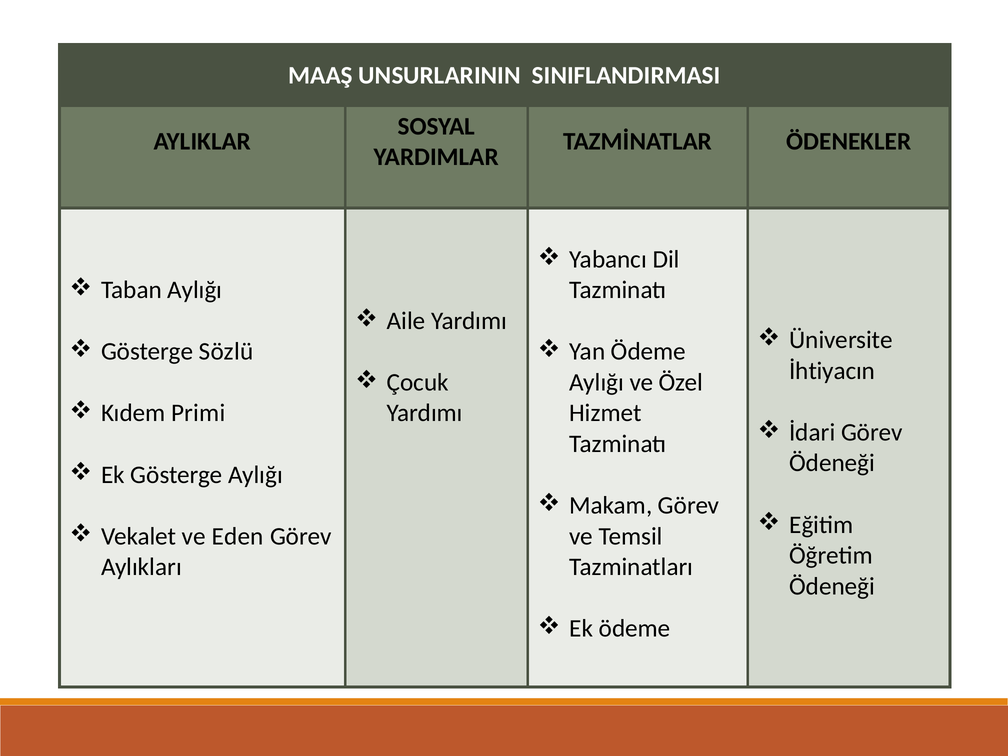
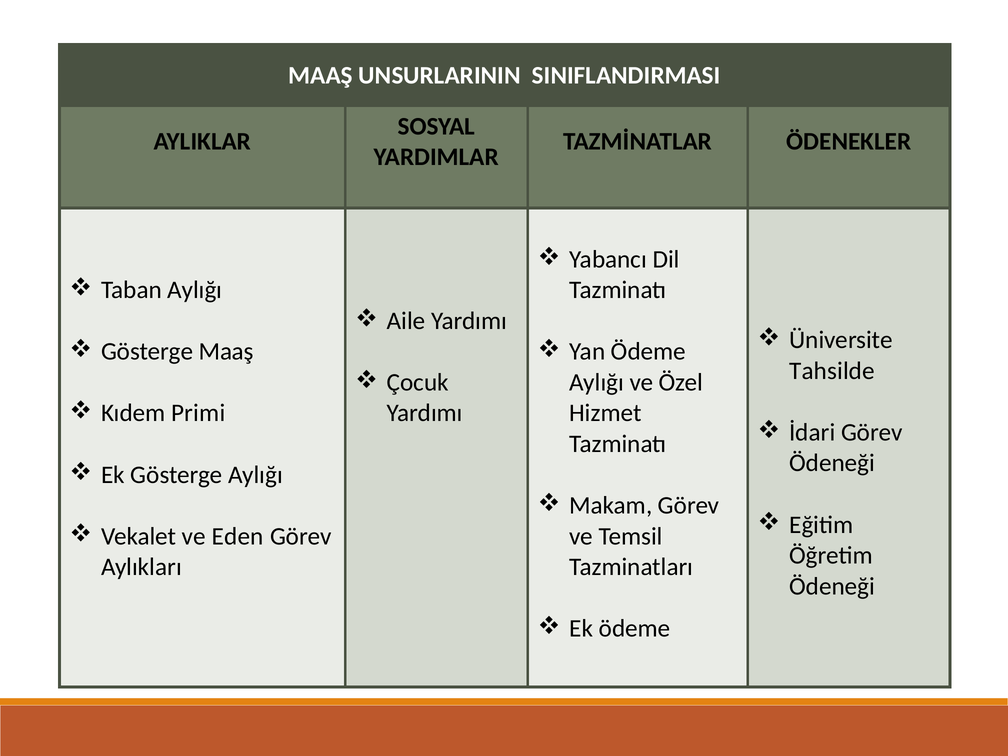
Gösterge Sözlü: Sözlü -> Maaş
İhtiyacın: İhtiyacın -> Tahsilde
